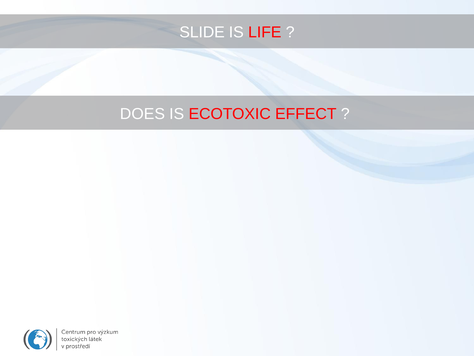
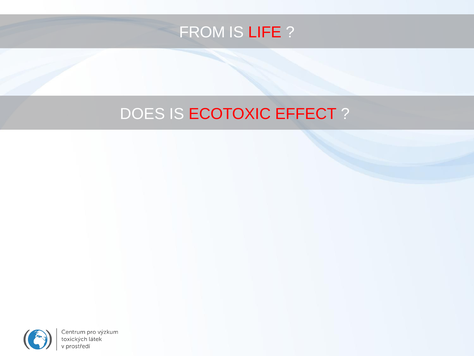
SLIDE: SLIDE -> FROM
